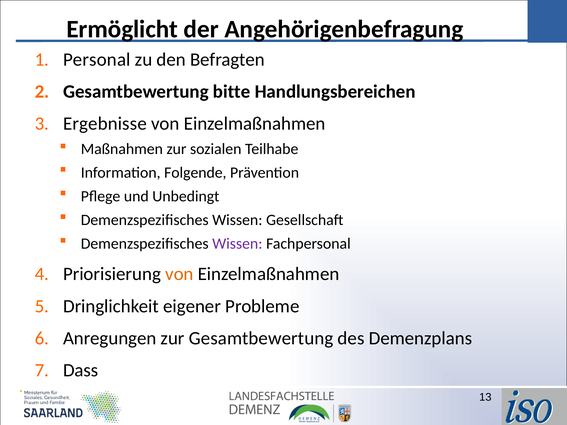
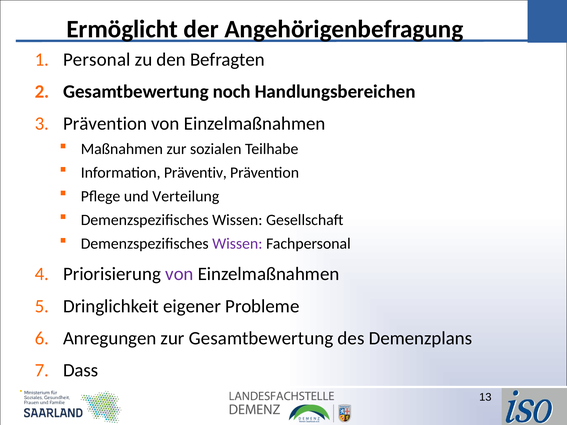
bitte: bitte -> noch
Ergebnisse at (105, 124): Ergebnisse -> Prävention
Folgende: Folgende -> Präventiv
Unbedingt: Unbedingt -> Verteilung
von at (179, 274) colour: orange -> purple
